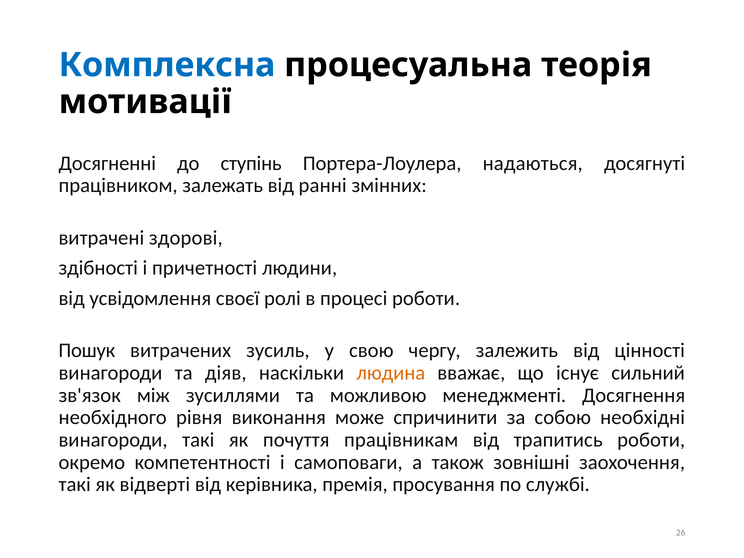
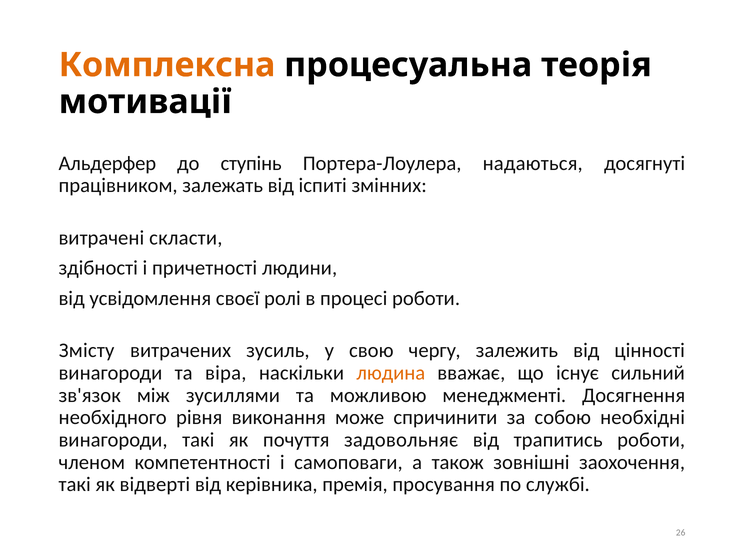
Комплексна colour: blue -> orange
Досягненні: Досягненні -> Альдерфер
ранні: ранні -> іспиті
здорові: здорові -> скласти
Пошук: Пошук -> Змісту
діяв: діяв -> віра
працівникам: працівникам -> задовольняє
окремо: окремо -> членом
